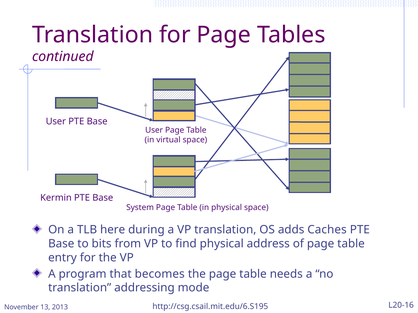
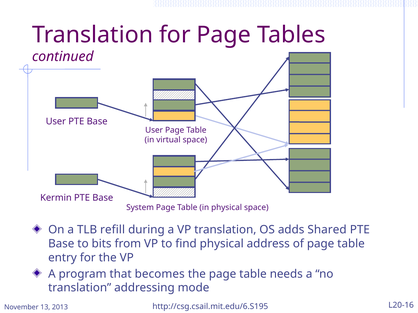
here: here -> refill
Caches: Caches -> Shared
